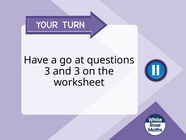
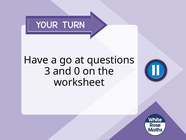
and 3: 3 -> 0
